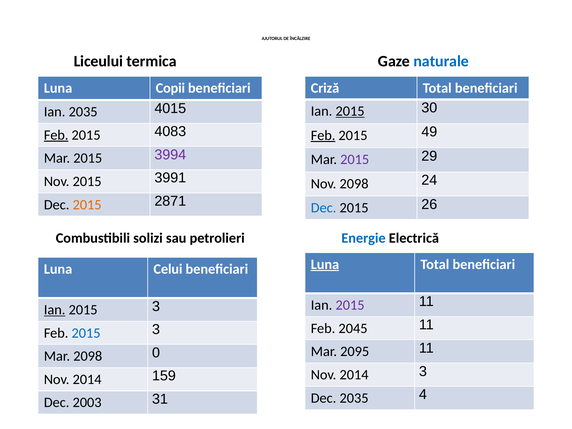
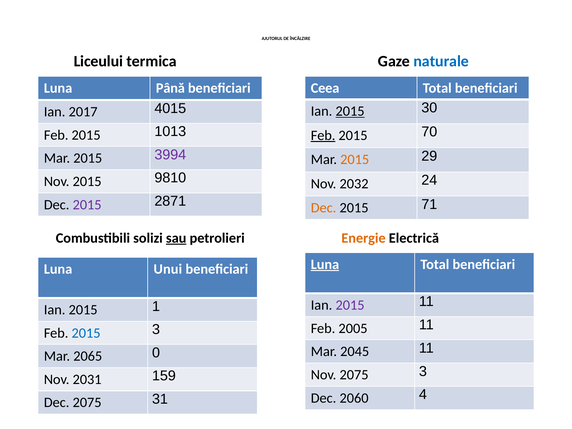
Copii: Copii -> Până
Criză: Criză -> Ceea
Ian 2035: 2035 -> 2017
Feb at (56, 135) underline: present -> none
4083: 4083 -> 1013
49: 49 -> 70
2015 at (355, 160) colour: purple -> orange
3991: 3991 -> 9810
Nov 2098: 2098 -> 2032
2015 at (87, 205) colour: orange -> purple
Dec at (324, 208) colour: blue -> orange
26: 26 -> 71
sau underline: none -> present
Energie colour: blue -> orange
Celui: Celui -> Unui
Ian at (55, 310) underline: present -> none
3 at (156, 306): 3 -> 1
2045: 2045 -> 2005
2095: 2095 -> 2045
Mar 2098: 2098 -> 2065
2014 at (354, 375): 2014 -> 2075
2014 at (87, 379): 2014 -> 2031
Dec 2035: 2035 -> 2060
Dec 2003: 2003 -> 2075
